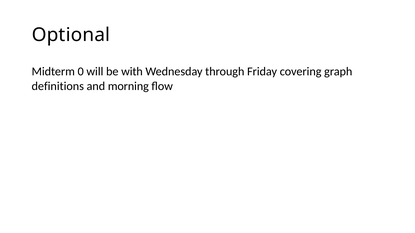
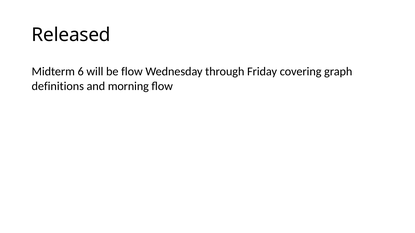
Optional: Optional -> Released
0: 0 -> 6
be with: with -> flow
